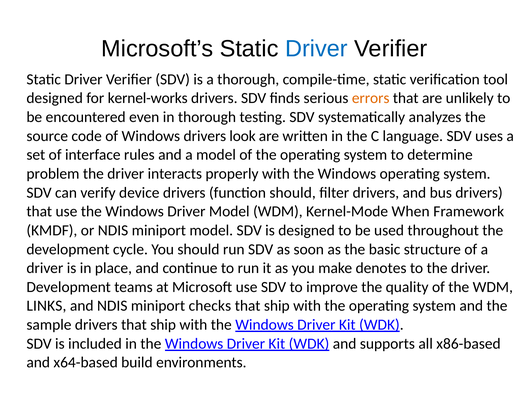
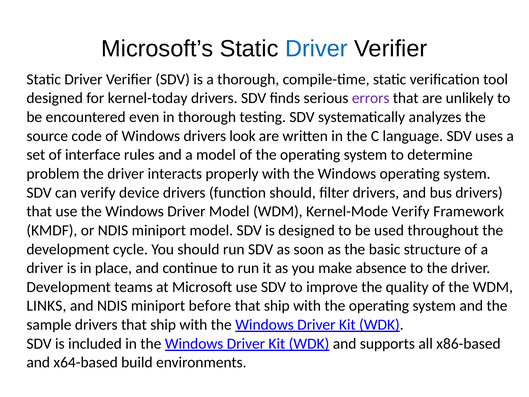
kernel-works: kernel-works -> kernel-today
errors colour: orange -> purple
Kernel-Mode When: When -> Verify
denotes: denotes -> absence
checks: checks -> before
